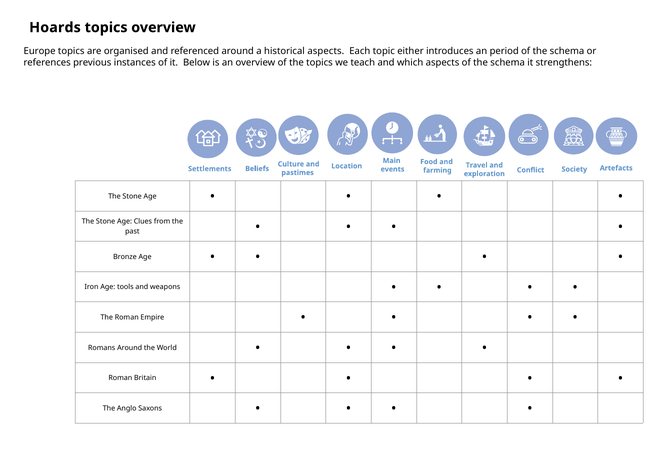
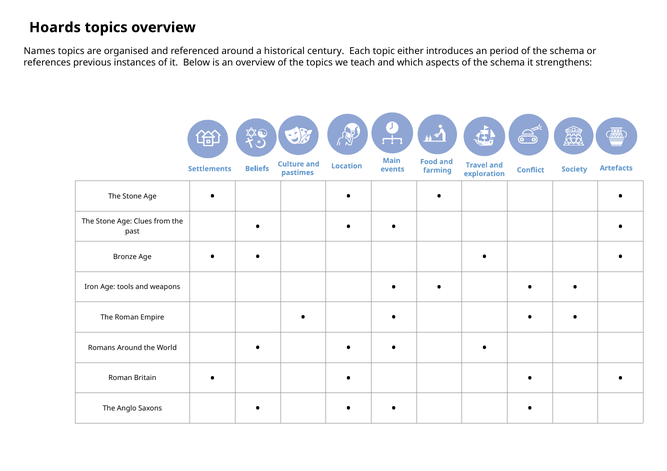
Europe: Europe -> Names
historical aspects: aspects -> century
